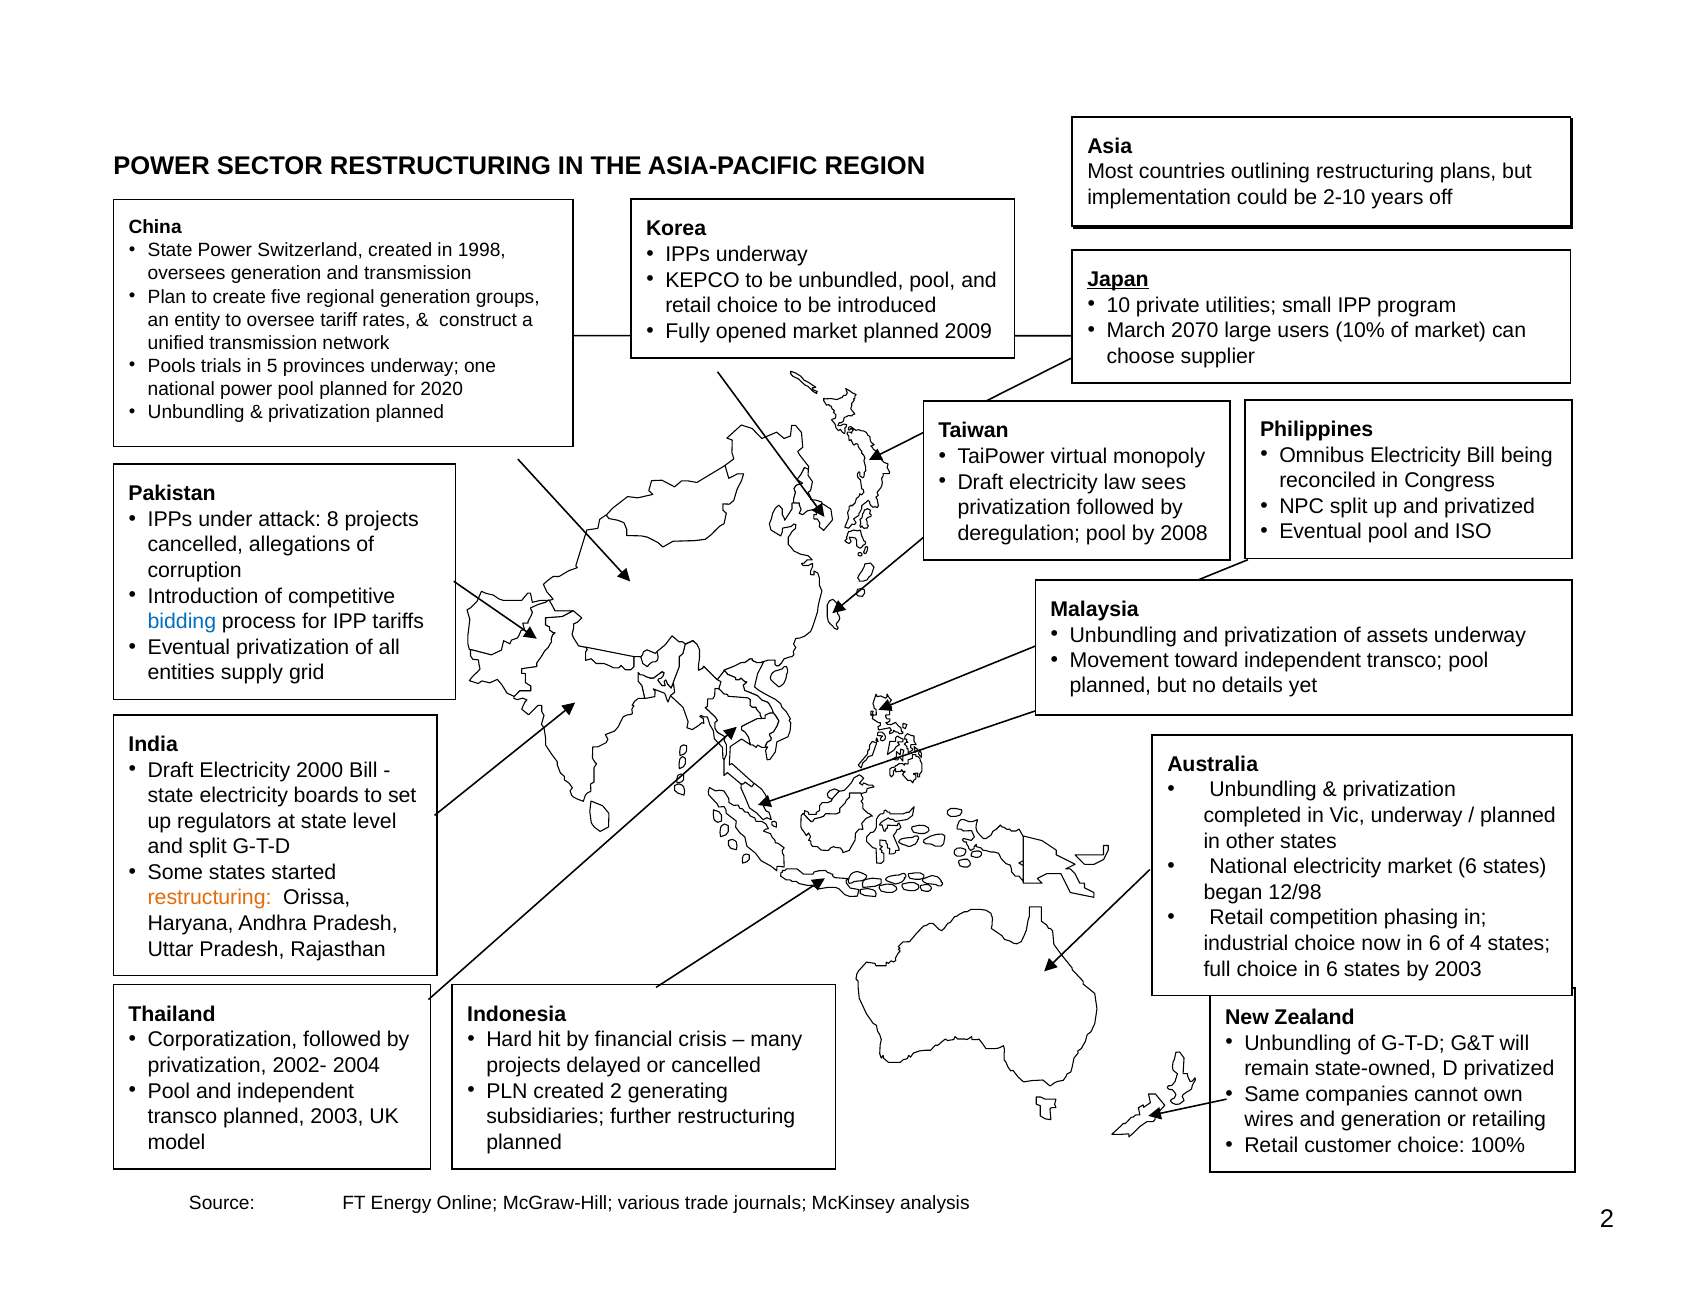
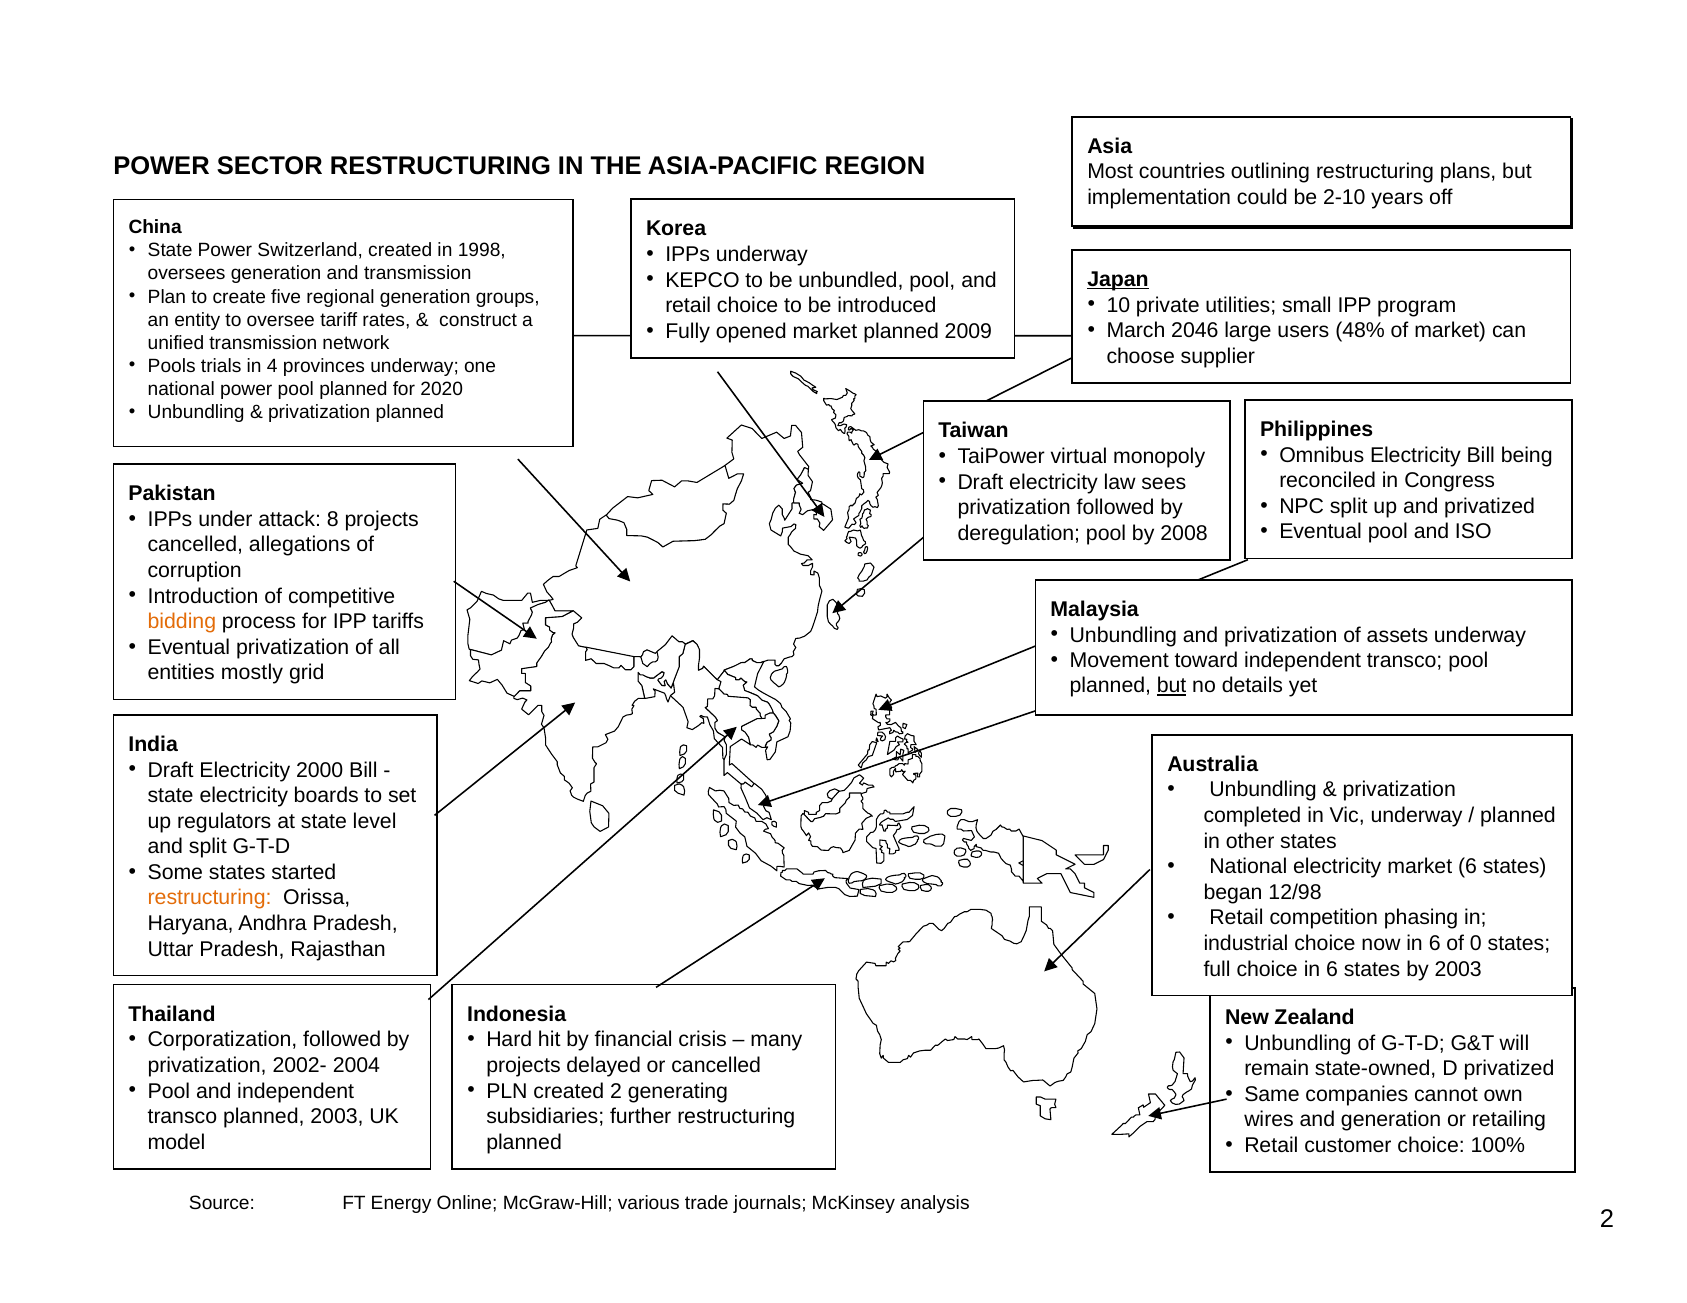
2070: 2070 -> 2046
10%: 10% -> 48%
5: 5 -> 4
bidding colour: blue -> orange
supply: supply -> mostly
but at (1172, 686) underline: none -> present
4: 4 -> 0
